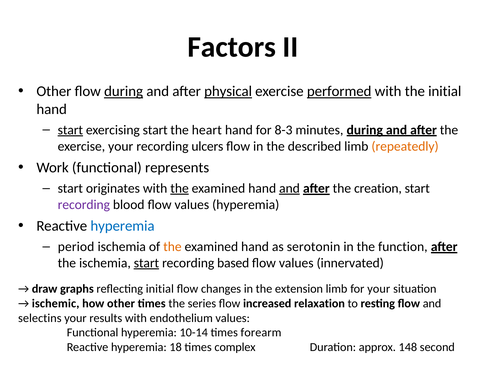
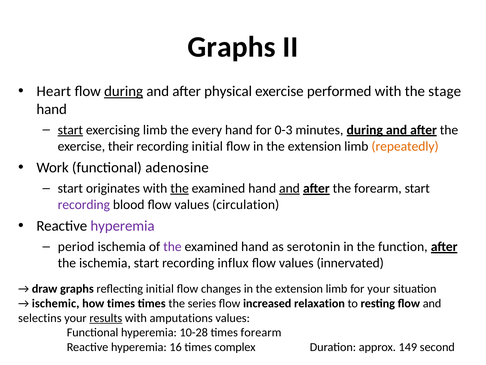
Factors at (232, 47): Factors -> Graphs
Other at (54, 91): Other -> Heart
physical underline: present -> none
performed underline: present -> none
the initial: initial -> stage
exercising start: start -> limb
heart: heart -> every
8-3: 8-3 -> 0-3
exercise your: your -> their
recording ulcers: ulcers -> initial
flow in the described: described -> extension
represents: represents -> adenosine
the creation: creation -> forearm
values hyperemia: hyperemia -> circulation
hyperemia at (123, 226) colour: blue -> purple
the at (172, 246) colour: orange -> purple
start at (146, 263) underline: present -> none
based: based -> influx
how other: other -> times
results underline: none -> present
endothelium: endothelium -> amputations
10-14: 10-14 -> 10-28
18: 18 -> 16
148: 148 -> 149
